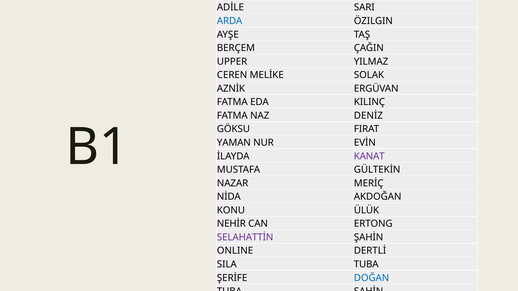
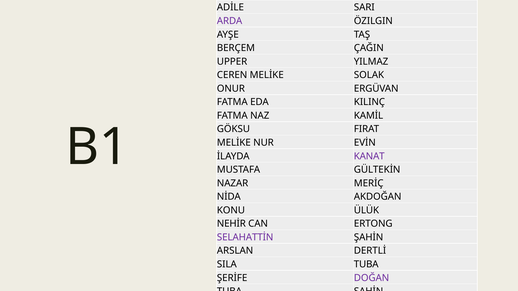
ARDA colour: blue -> purple
AZNİK: AZNİK -> ONUR
DENİZ: DENİZ -> KAMİL
YAMAN at (234, 143): YAMAN -> MELİKE
ONLINE: ONLINE -> ARSLAN
DOĞAN colour: blue -> purple
